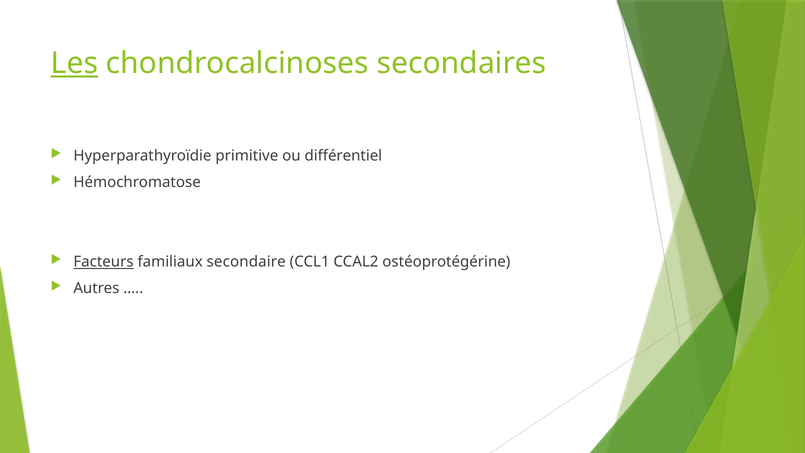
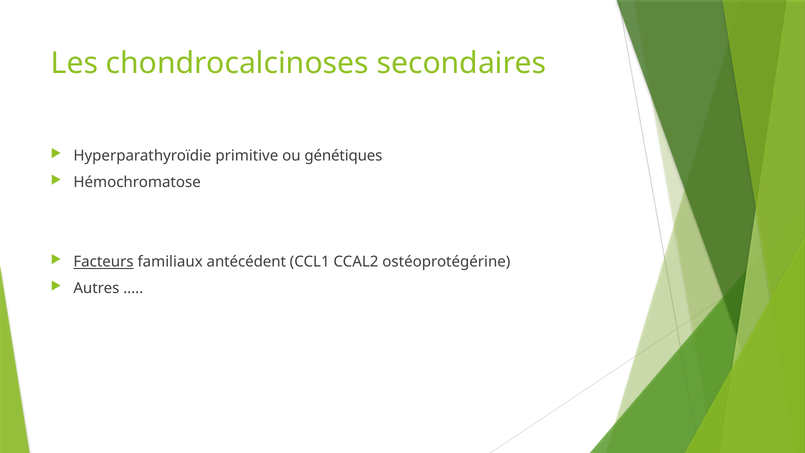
Les underline: present -> none
différentiel: différentiel -> génétiques
secondaire: secondaire -> antécédent
